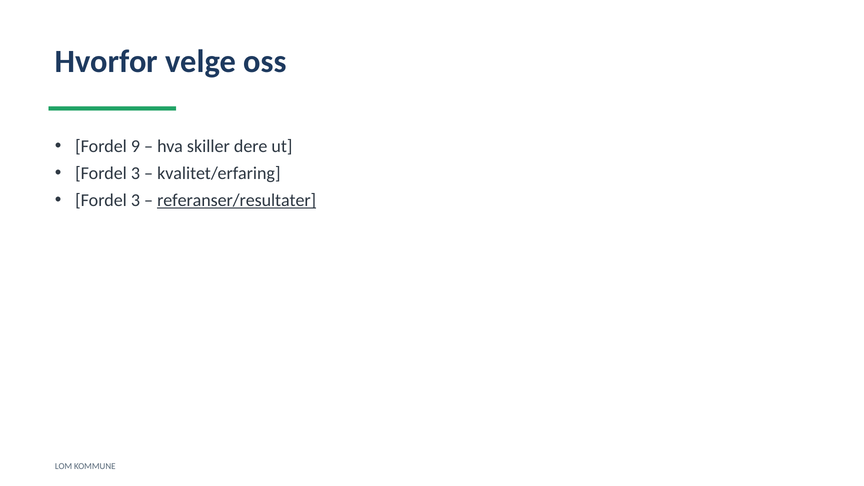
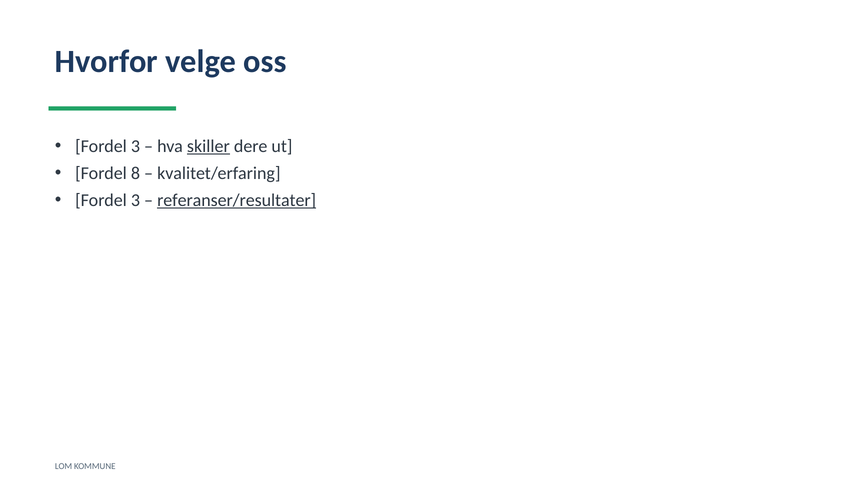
9 at (135, 146): 9 -> 3
skiller underline: none -> present
3 at (135, 173): 3 -> 8
